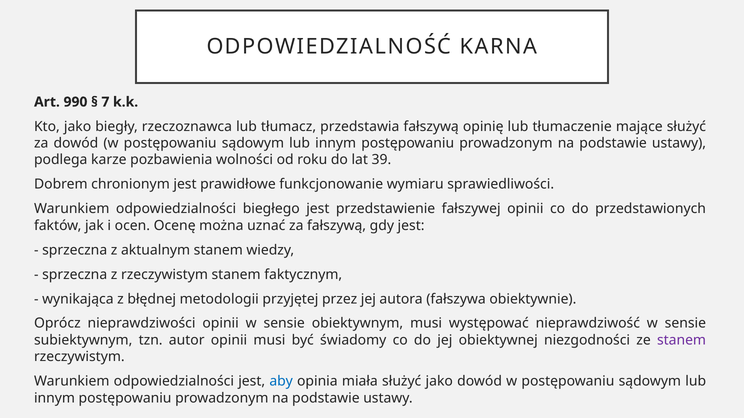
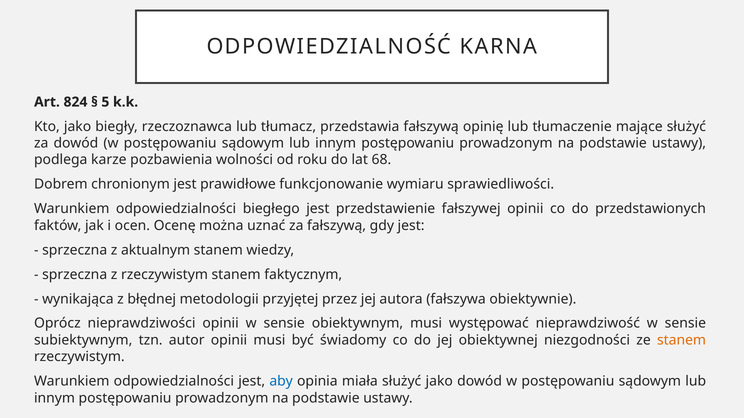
990: 990 -> 824
7: 7 -> 5
39: 39 -> 68
stanem at (682, 341) colour: purple -> orange
